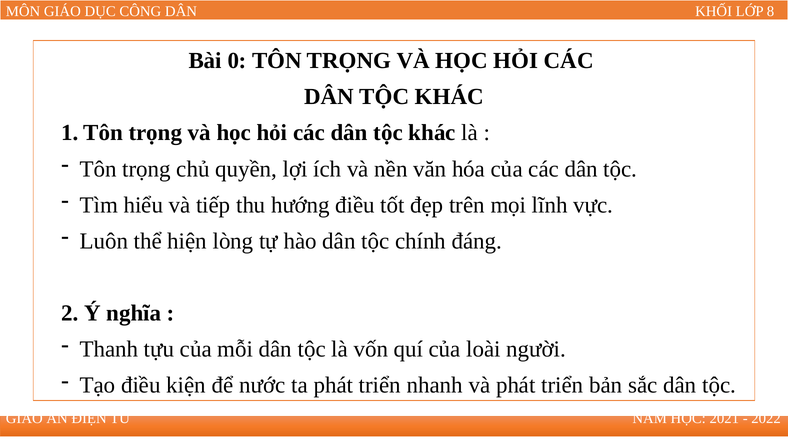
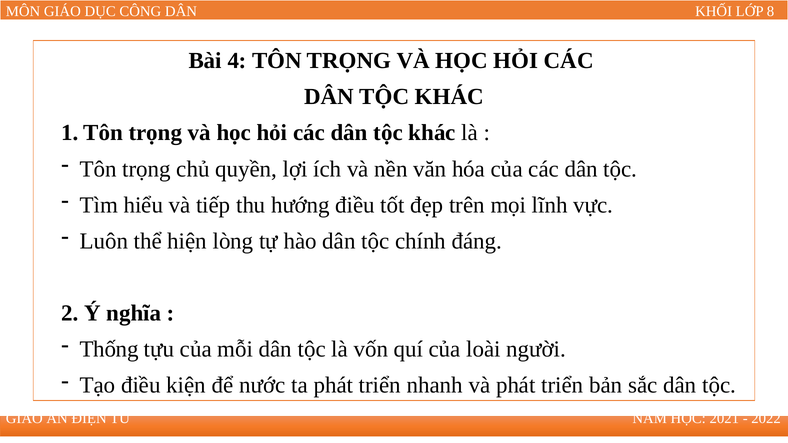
0: 0 -> 4
Thanh: Thanh -> Thống
